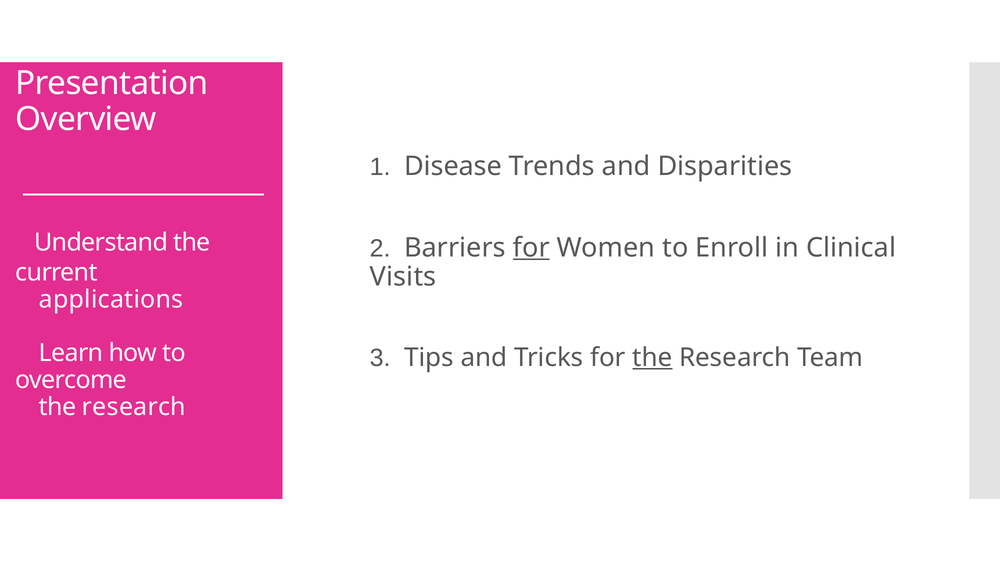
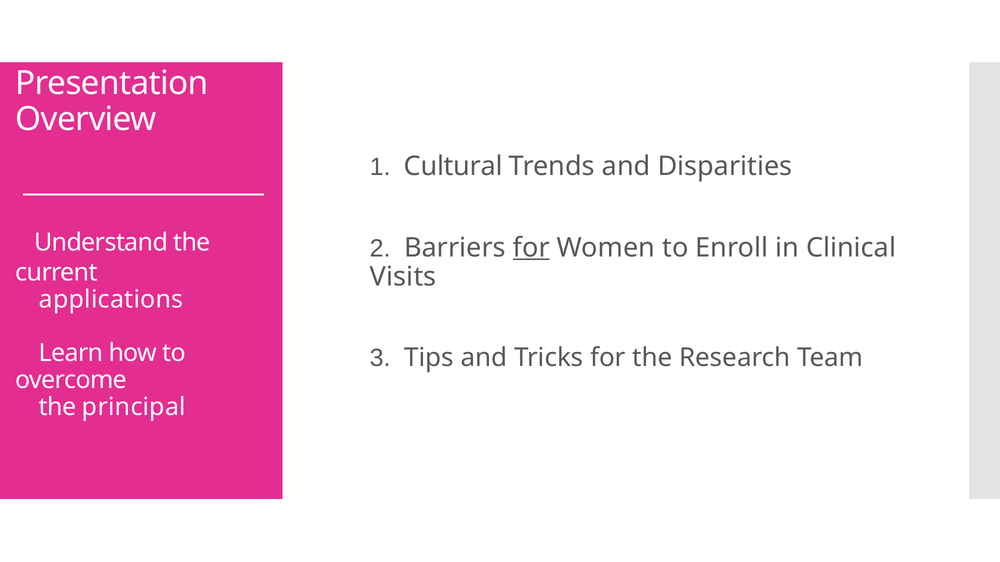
Disease: Disease -> Cultural
the at (652, 358) underline: present -> none
research at (134, 407): research -> principal
